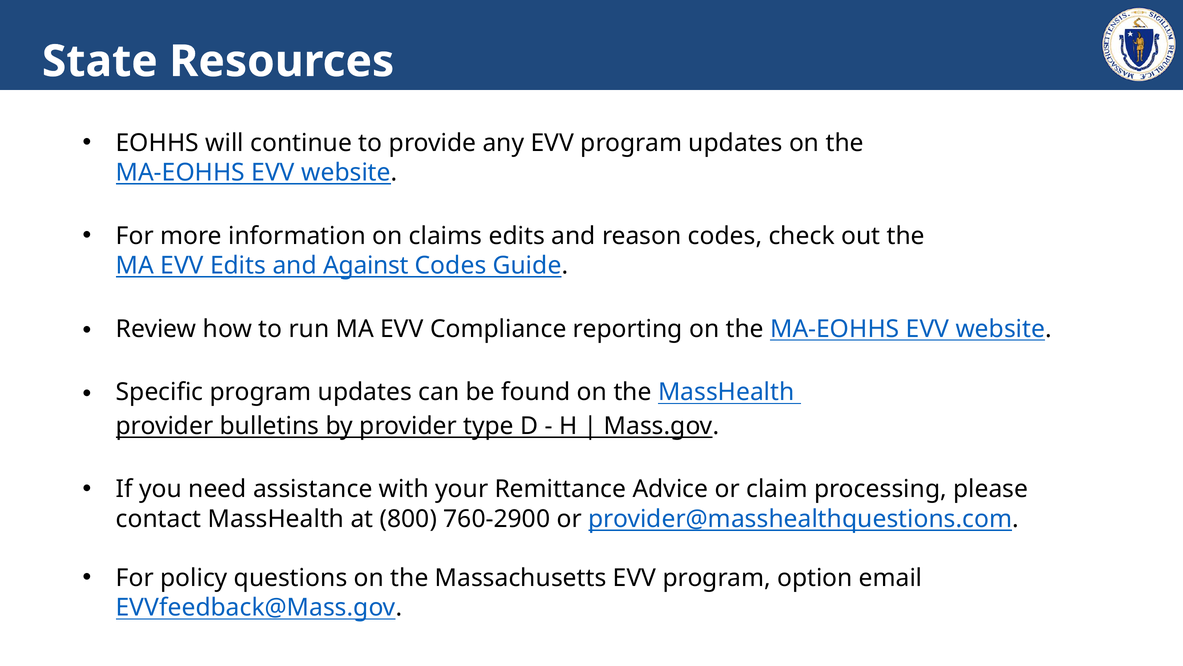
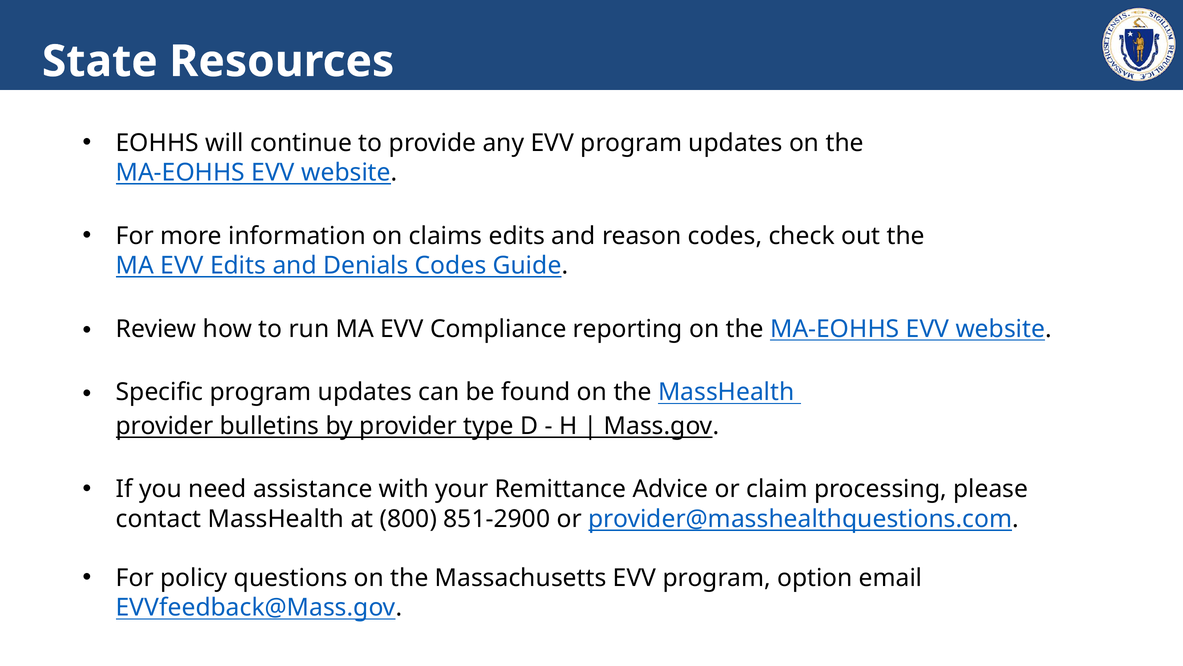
Against: Against -> Denials
760-2900: 760-2900 -> 851-2900
